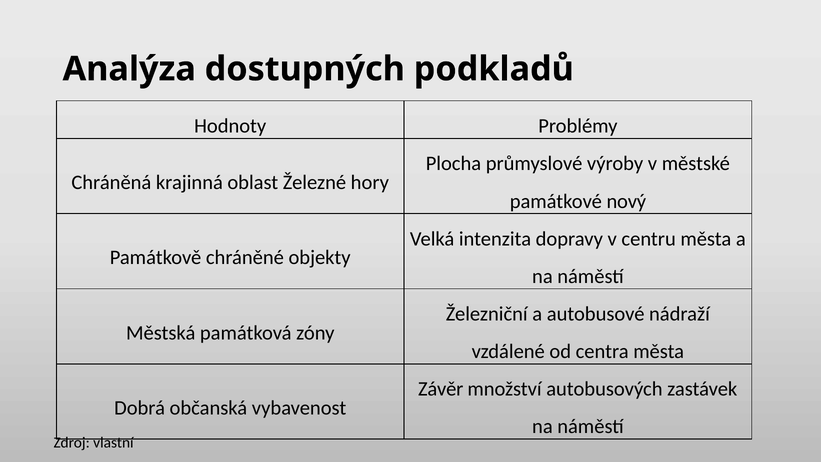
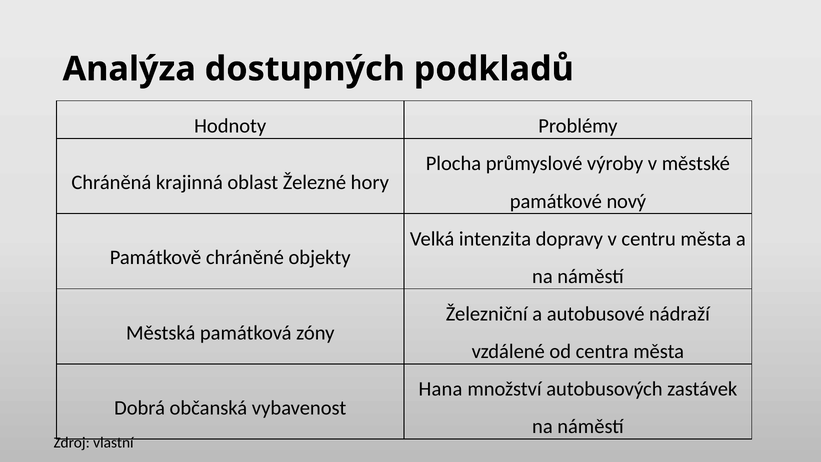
Závěr: Závěr -> Hana
